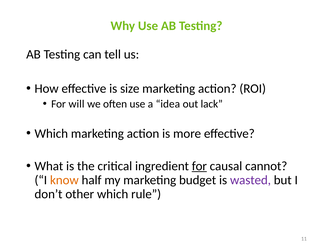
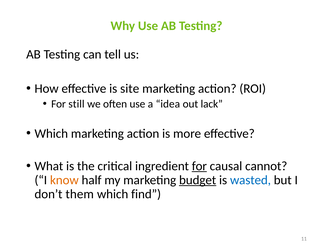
size: size -> site
will: will -> still
budget underline: none -> present
wasted colour: purple -> blue
other: other -> them
rule: rule -> find
